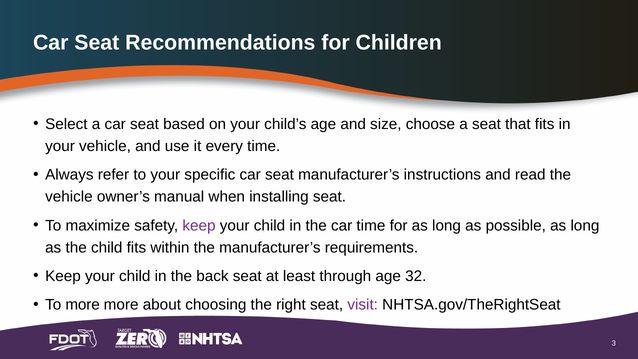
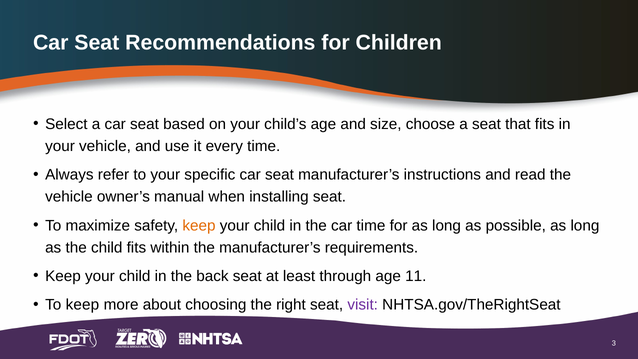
keep at (199, 225) colour: purple -> orange
32: 32 -> 11
To more: more -> keep
